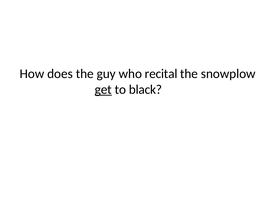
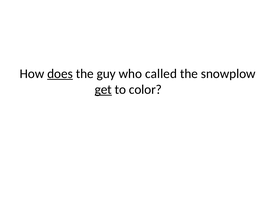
does underline: none -> present
recital: recital -> called
black: black -> color
